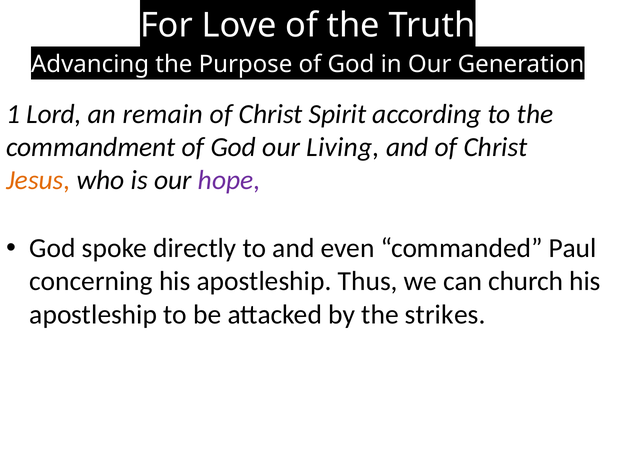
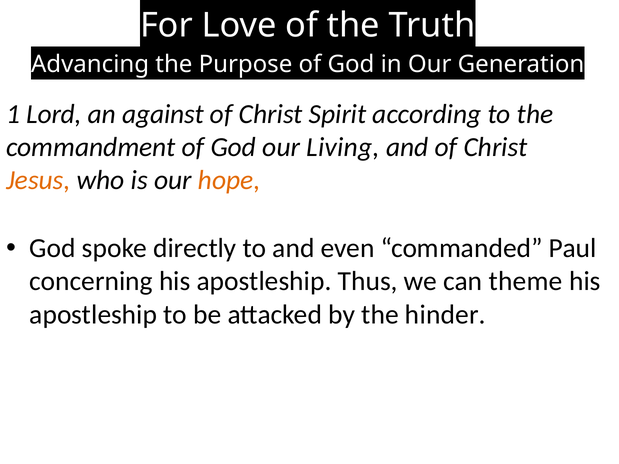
remain: remain -> against
hope colour: purple -> orange
church: church -> theme
strikes: strikes -> hinder
